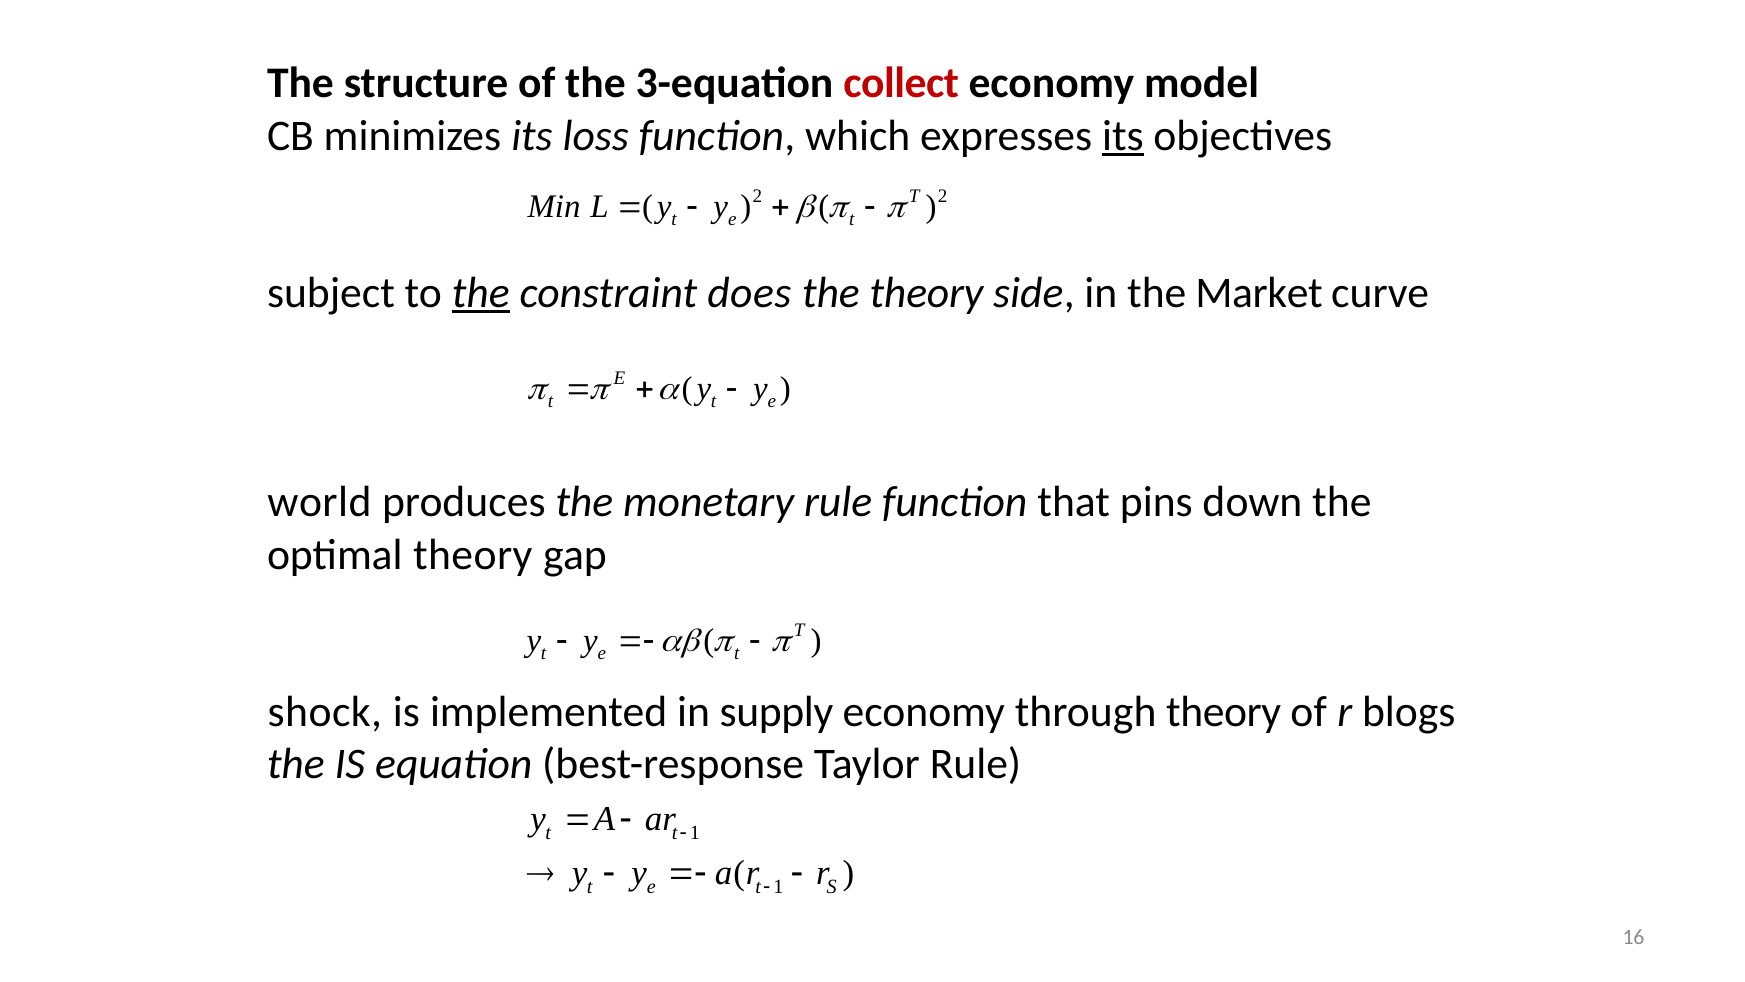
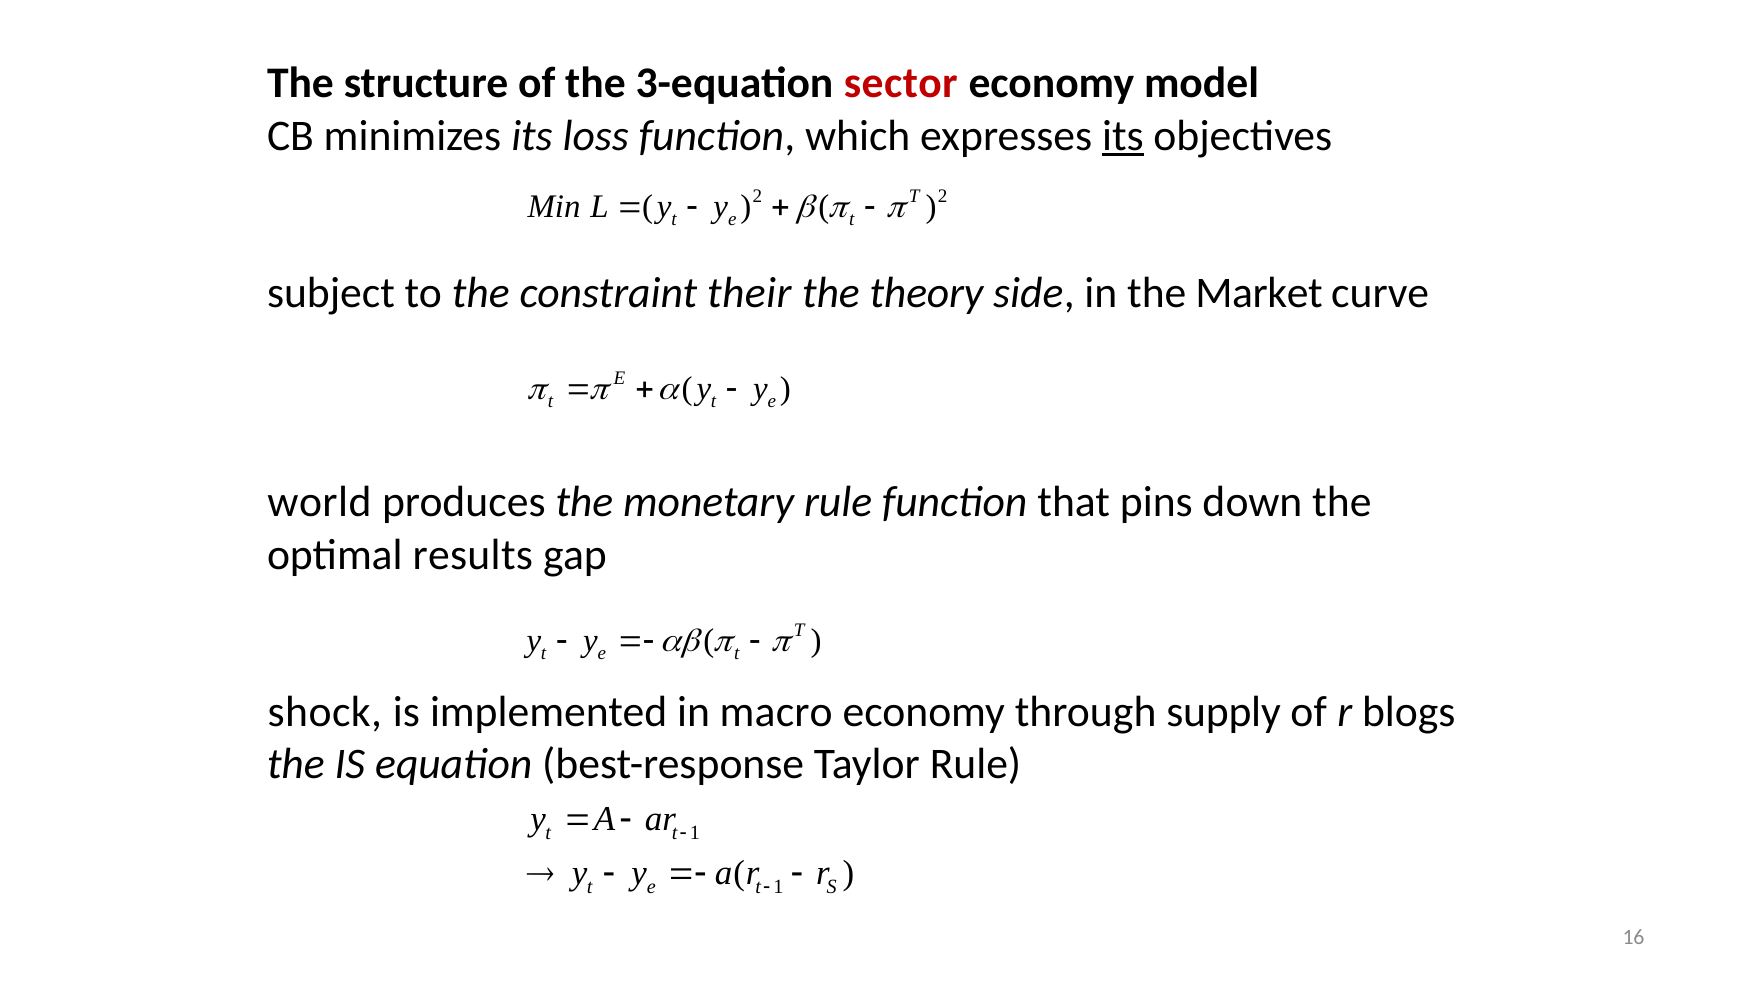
collect: collect -> sector
the at (481, 293) underline: present -> none
does: does -> their
optimal theory: theory -> results
supply: supply -> macro
through theory: theory -> supply
